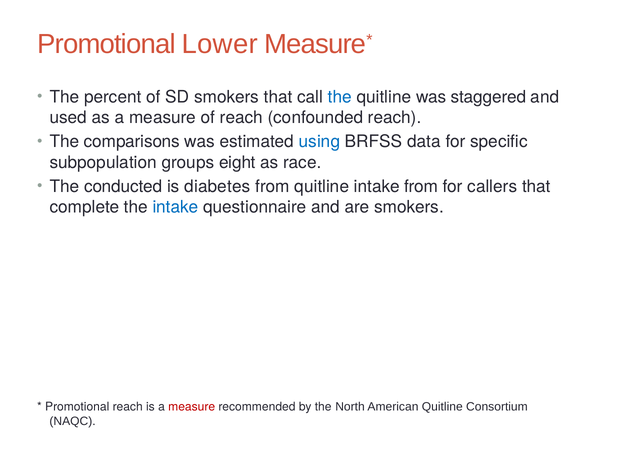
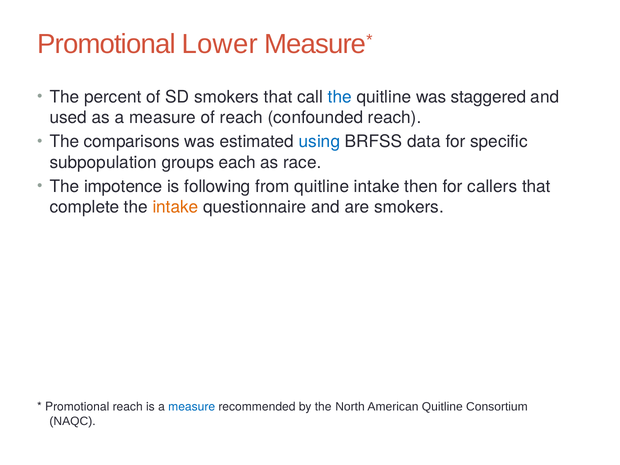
eight: eight -> each
conducted: conducted -> impotence
diabetes: diabetes -> following
intake from: from -> then
intake at (175, 207) colour: blue -> orange
measure at (192, 407) colour: red -> blue
